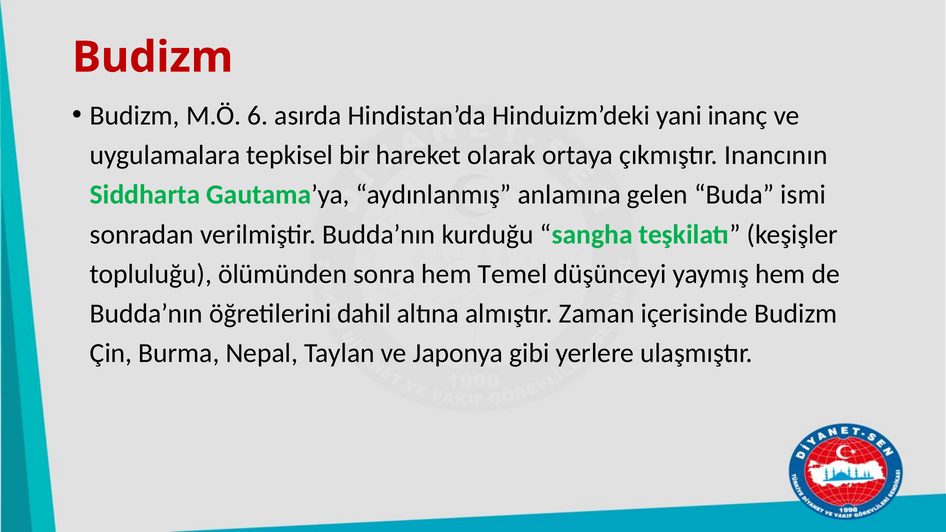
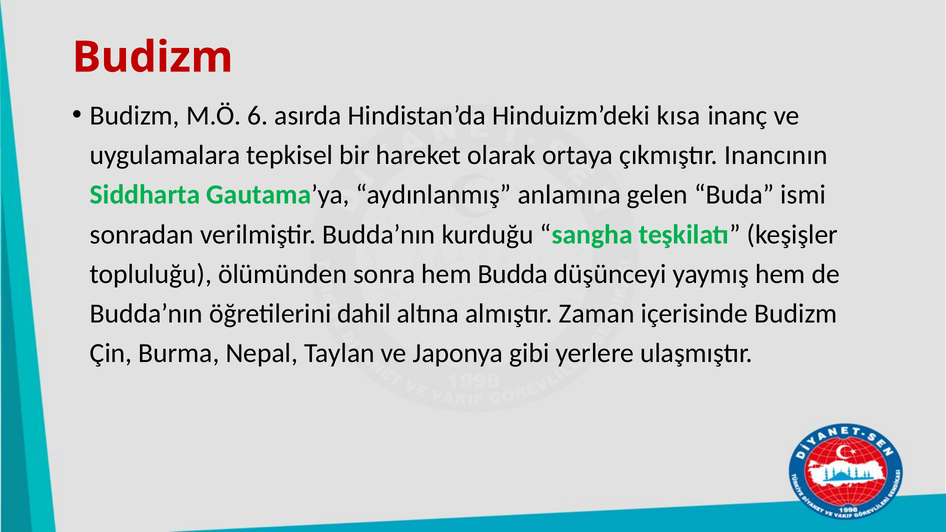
yani: yani -> kısa
Temel: Temel -> Budda
